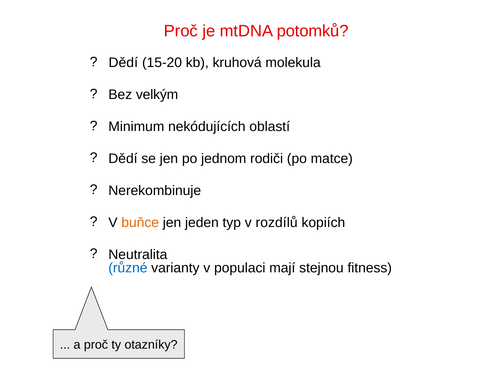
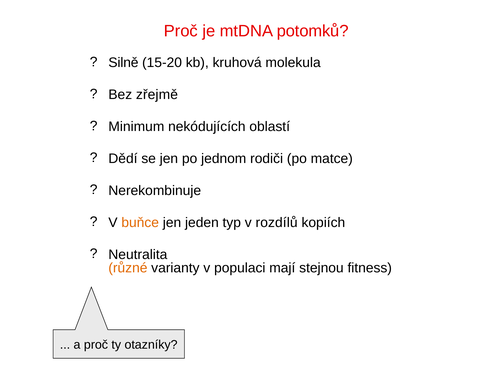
Dědí at (123, 63): Dědí -> Silně
velkým: velkým -> zřejmě
různé colour: blue -> orange
